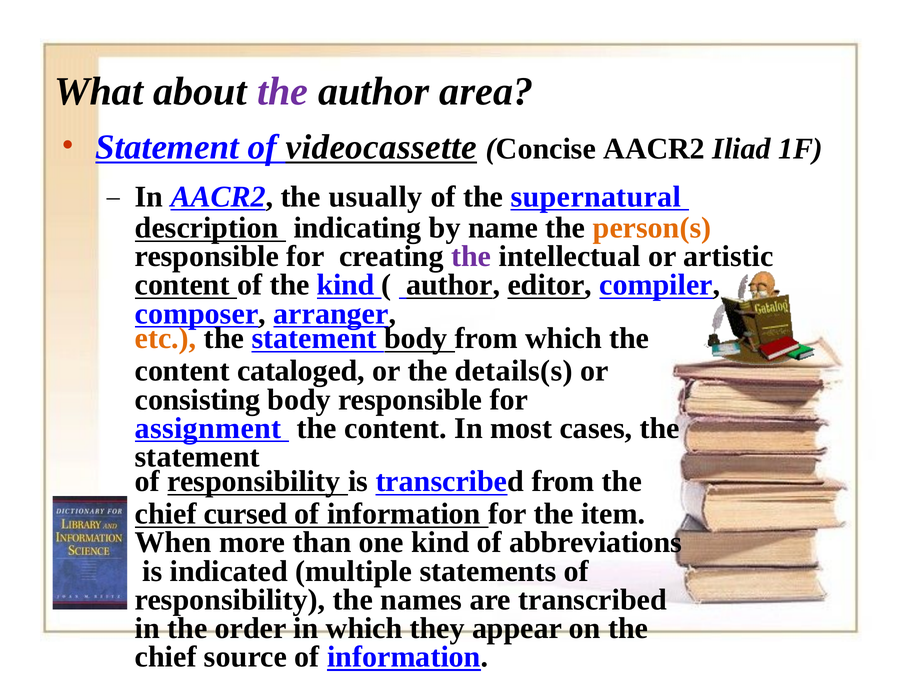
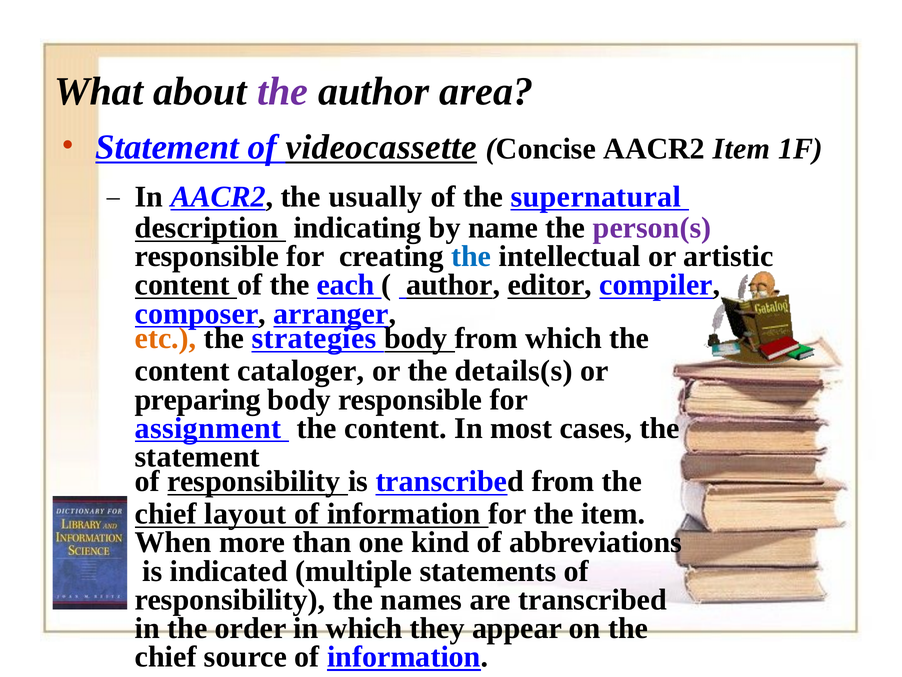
AACR2 Iliad: Iliad -> Item
person(s colour: orange -> purple
the at (471, 256) colour: purple -> blue
the kind: kind -> each
statement at (314, 338): statement -> strategies
cataloged: cataloged -> cataloger
consisting: consisting -> preparing
cursed: cursed -> layout
